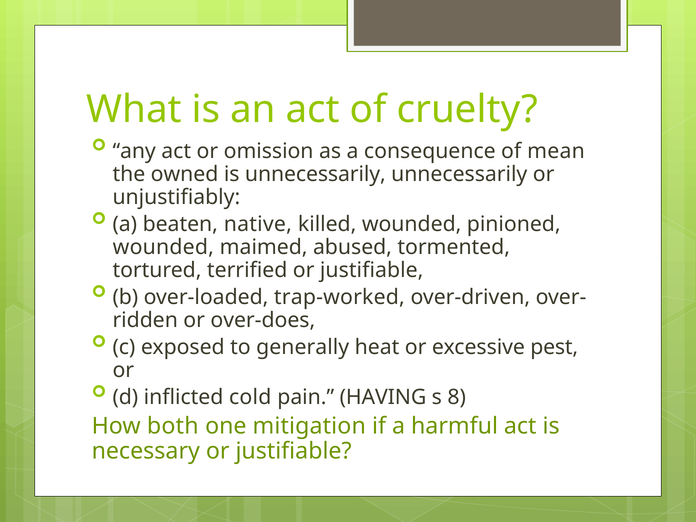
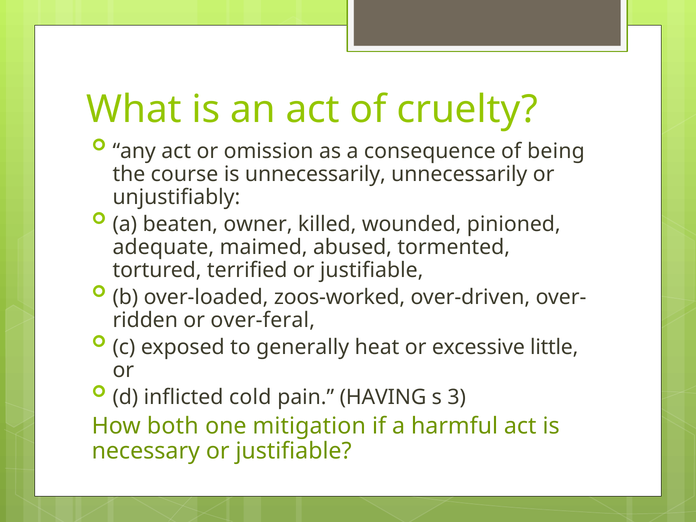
mean: mean -> being
owned: owned -> course
native: native -> owner
wounded at (163, 247): wounded -> adequate
trap-worked: trap-worked -> zoos-worked
over-does: over-does -> over-feral
pest: pest -> little
8: 8 -> 3
